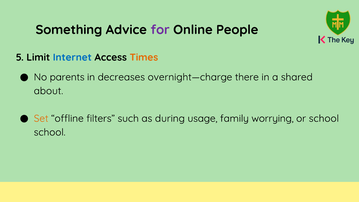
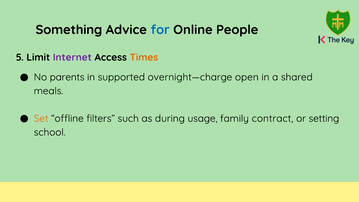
for colour: purple -> blue
Internet colour: blue -> purple
decreases: decreases -> supported
there: there -> open
about: about -> meals
worrying: worrying -> contract
or school: school -> setting
